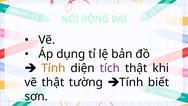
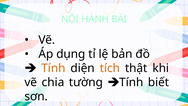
RỘNG: RỘNG -> HÀNH
tích colour: purple -> orange
vẽ thật: thật -> chia
